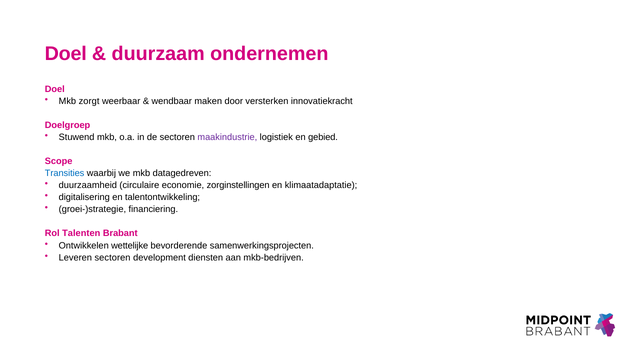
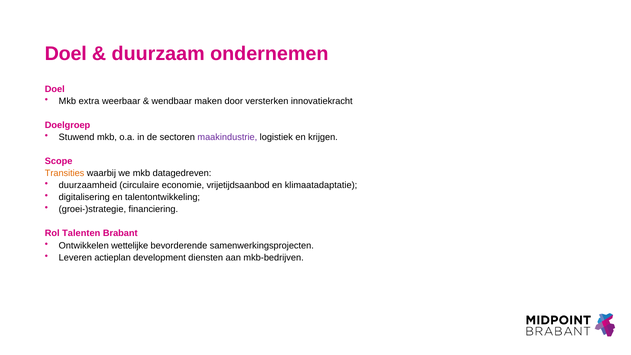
zorgt: zorgt -> extra
gebied: gebied -> krijgen
Transities colour: blue -> orange
zorginstellingen: zorginstellingen -> vrijetijdsaanbod
Leveren sectoren: sectoren -> actieplan
